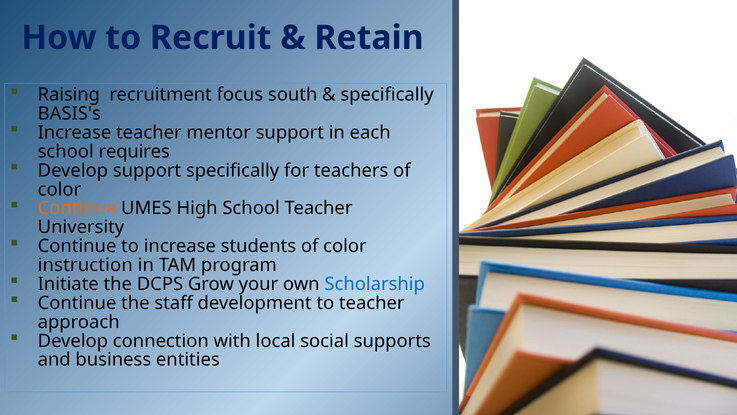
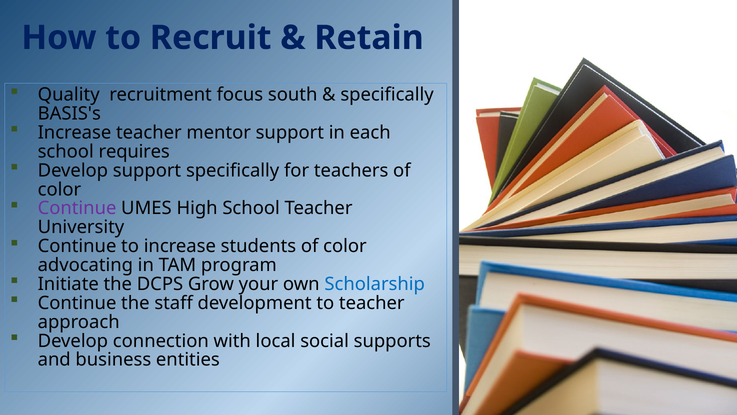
Raising: Raising -> Quality
Continue at (77, 208) colour: orange -> purple
instruction: instruction -> advocating
